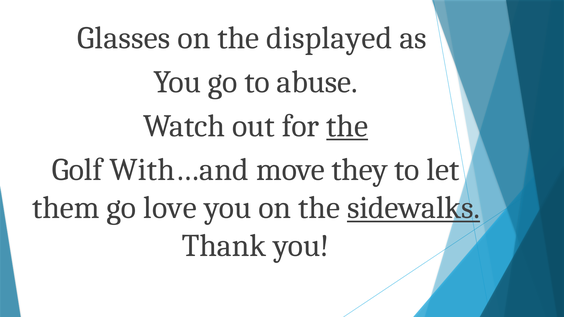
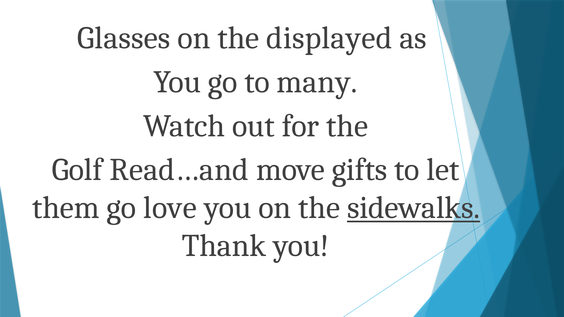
abuse: abuse -> many
the at (347, 126) underline: present -> none
With…and: With…and -> Read…and
they: they -> gifts
